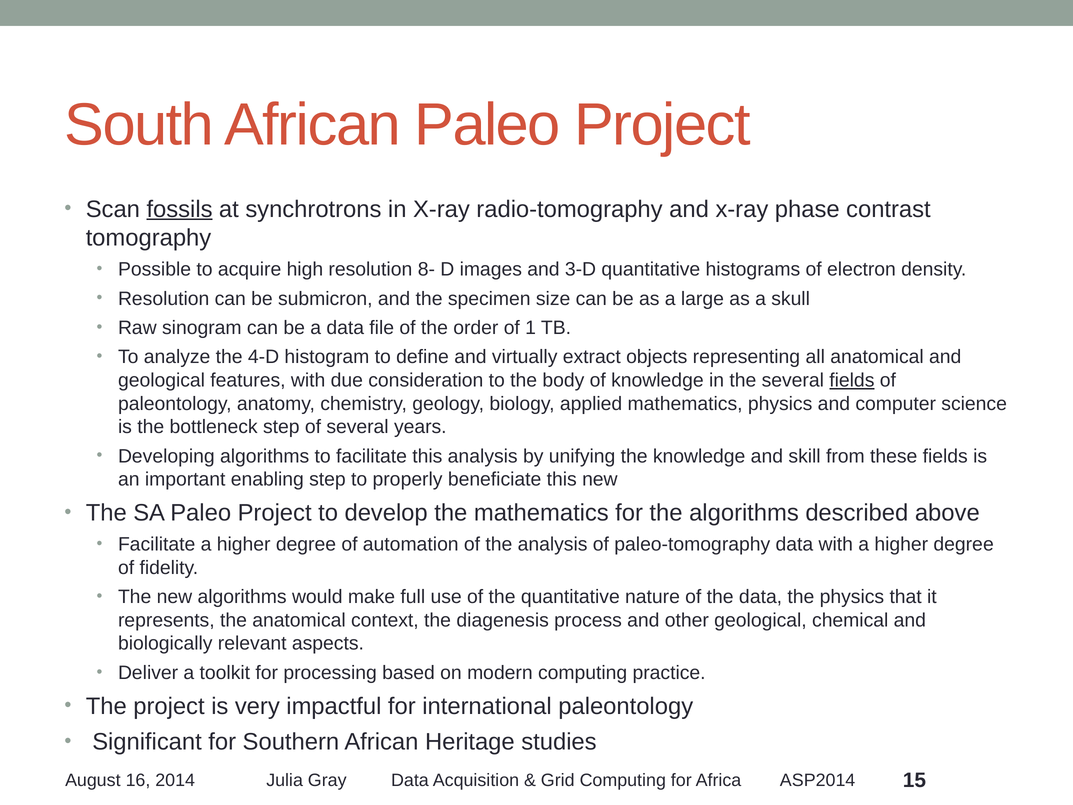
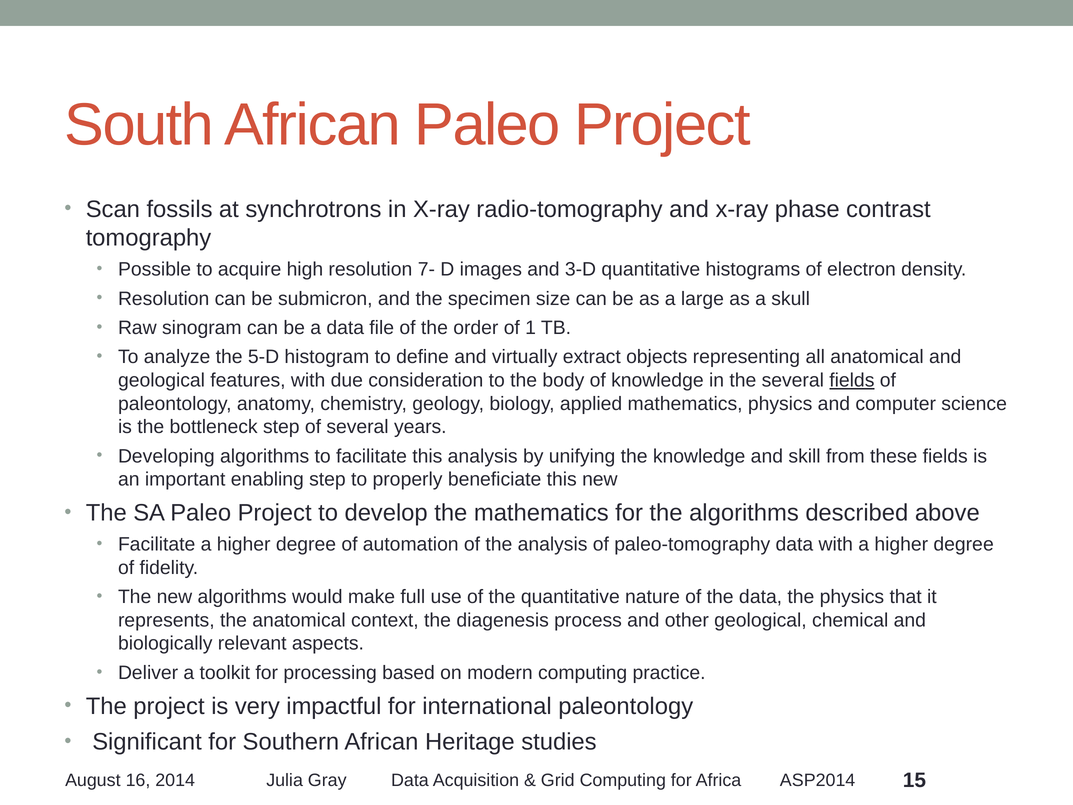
fossils underline: present -> none
8-: 8- -> 7-
4-D: 4-D -> 5-D
